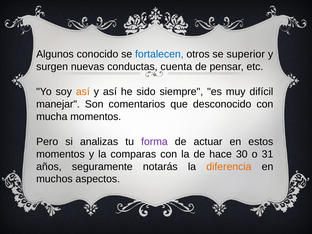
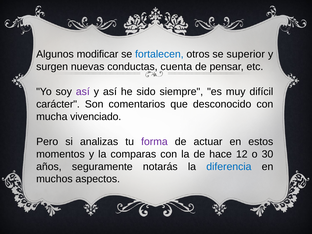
conocido: conocido -> modificar
así at (83, 92) colour: orange -> purple
manejar: manejar -> carácter
mucha momentos: momentos -> vivenciado
30: 30 -> 12
31: 31 -> 30
diferencia colour: orange -> blue
